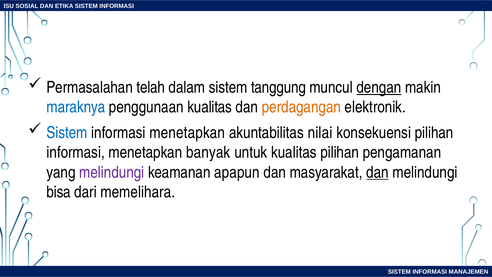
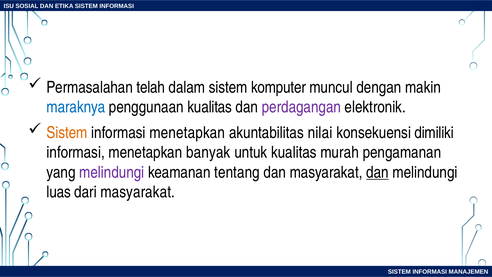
tanggung: tanggung -> komputer
dengan underline: present -> none
perdagangan colour: orange -> purple
Sistem at (67, 133) colour: blue -> orange
konsekuensi pilihan: pilihan -> dimiliki
kualitas pilihan: pilihan -> murah
apapun: apapun -> tentang
bisa: bisa -> luas
dari memelihara: memelihara -> masyarakat
